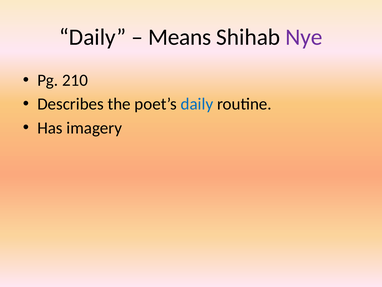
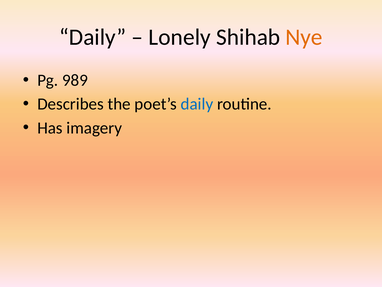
Means: Means -> Lonely
Nye colour: purple -> orange
210: 210 -> 989
